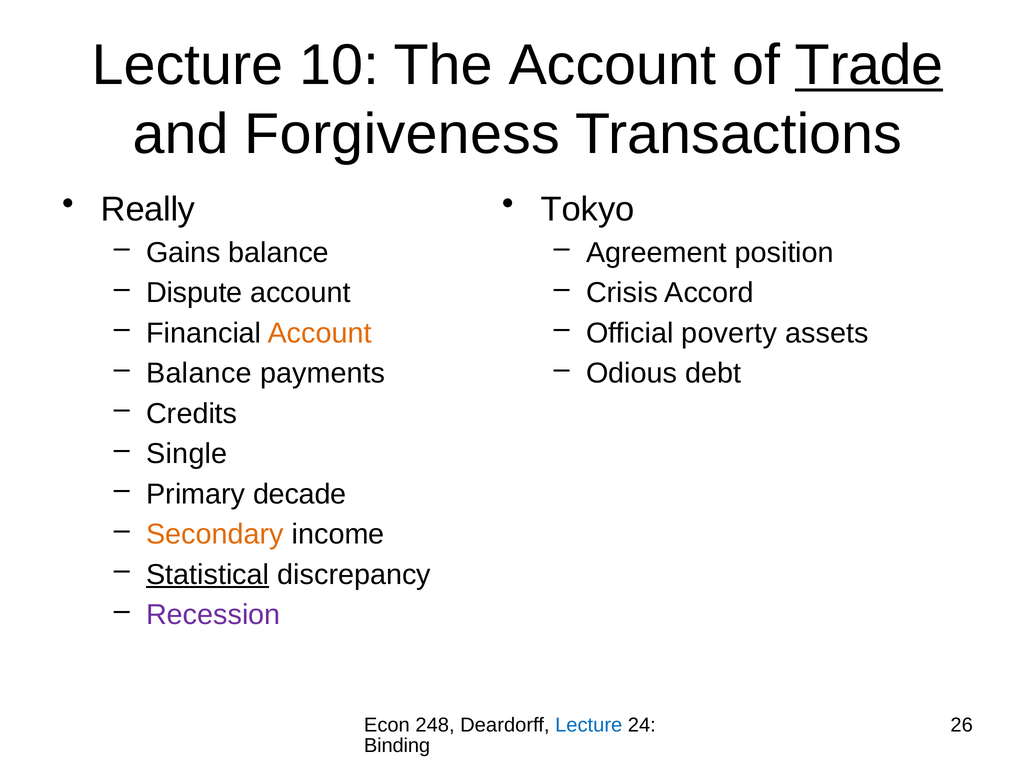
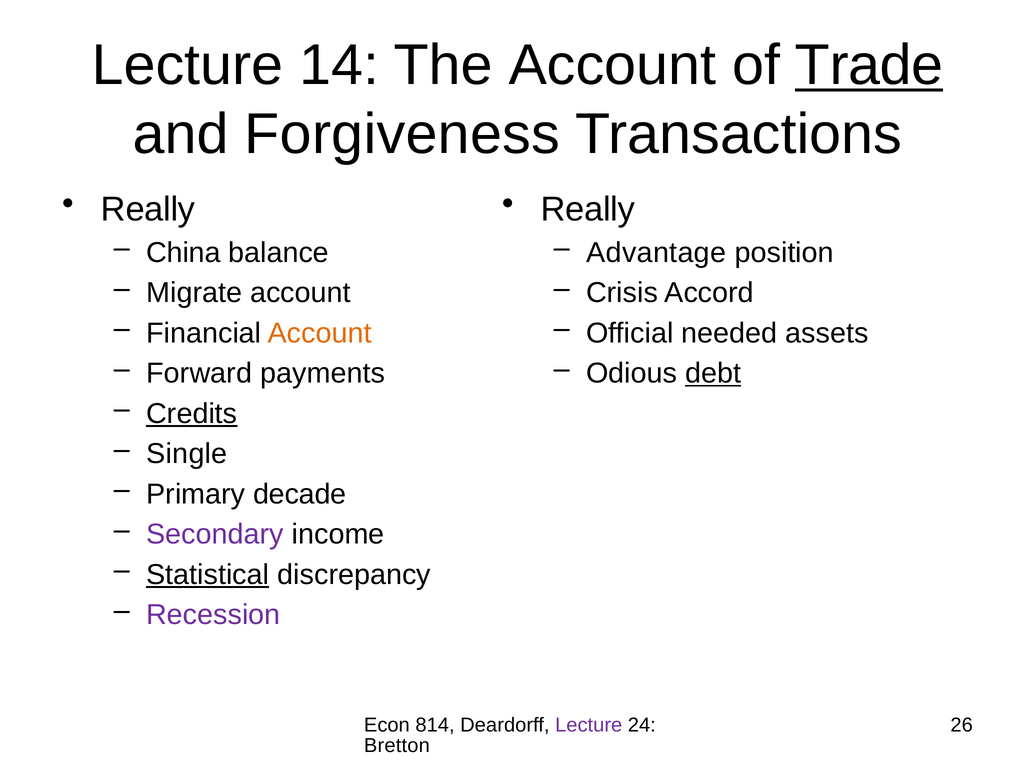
10: 10 -> 14
Tokyo at (588, 209): Tokyo -> Really
Gains: Gains -> China
Agreement: Agreement -> Advantage
Dispute: Dispute -> Migrate
poverty: poverty -> needed
Balance at (199, 373): Balance -> Forward
debt underline: none -> present
Credits underline: none -> present
Secondary colour: orange -> purple
248: 248 -> 814
Lecture at (589, 726) colour: blue -> purple
Binding: Binding -> Bretton
